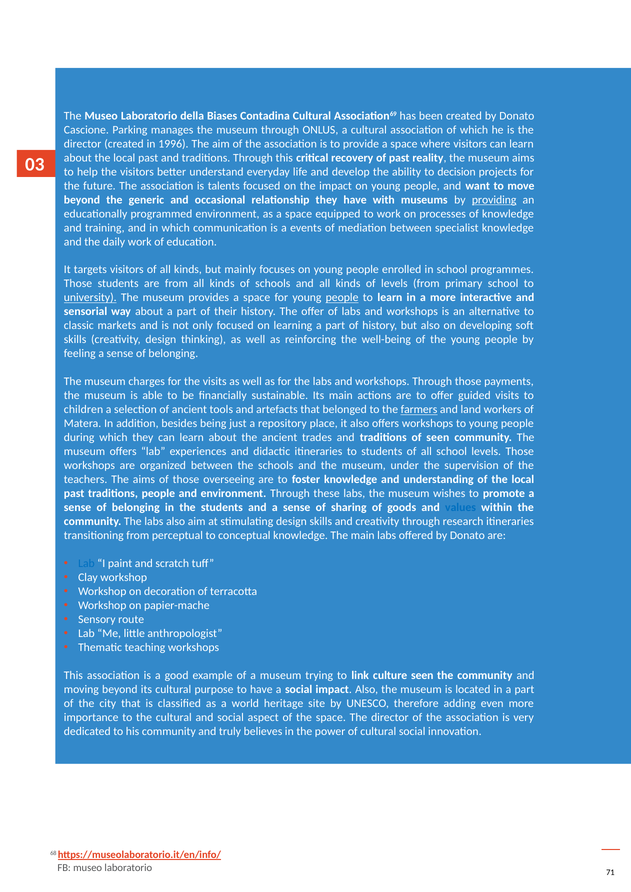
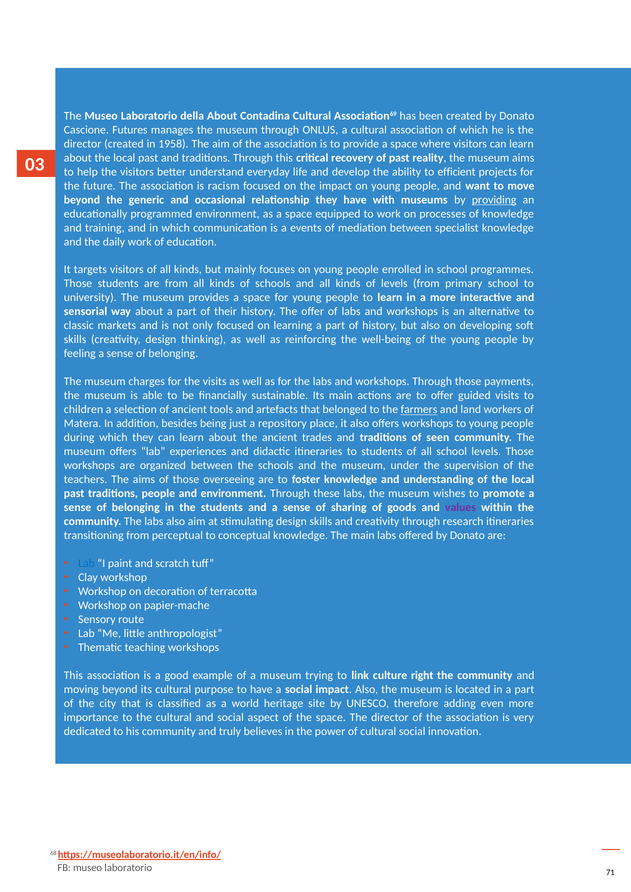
della Biases: Biases -> About
Parking: Parking -> Futures
1996: 1996 -> 1958
decision: decision -> efficient
talents: talents -> racism
university underline: present -> none
people at (342, 298) underline: present -> none
values colour: blue -> purple
culture seen: seen -> right
